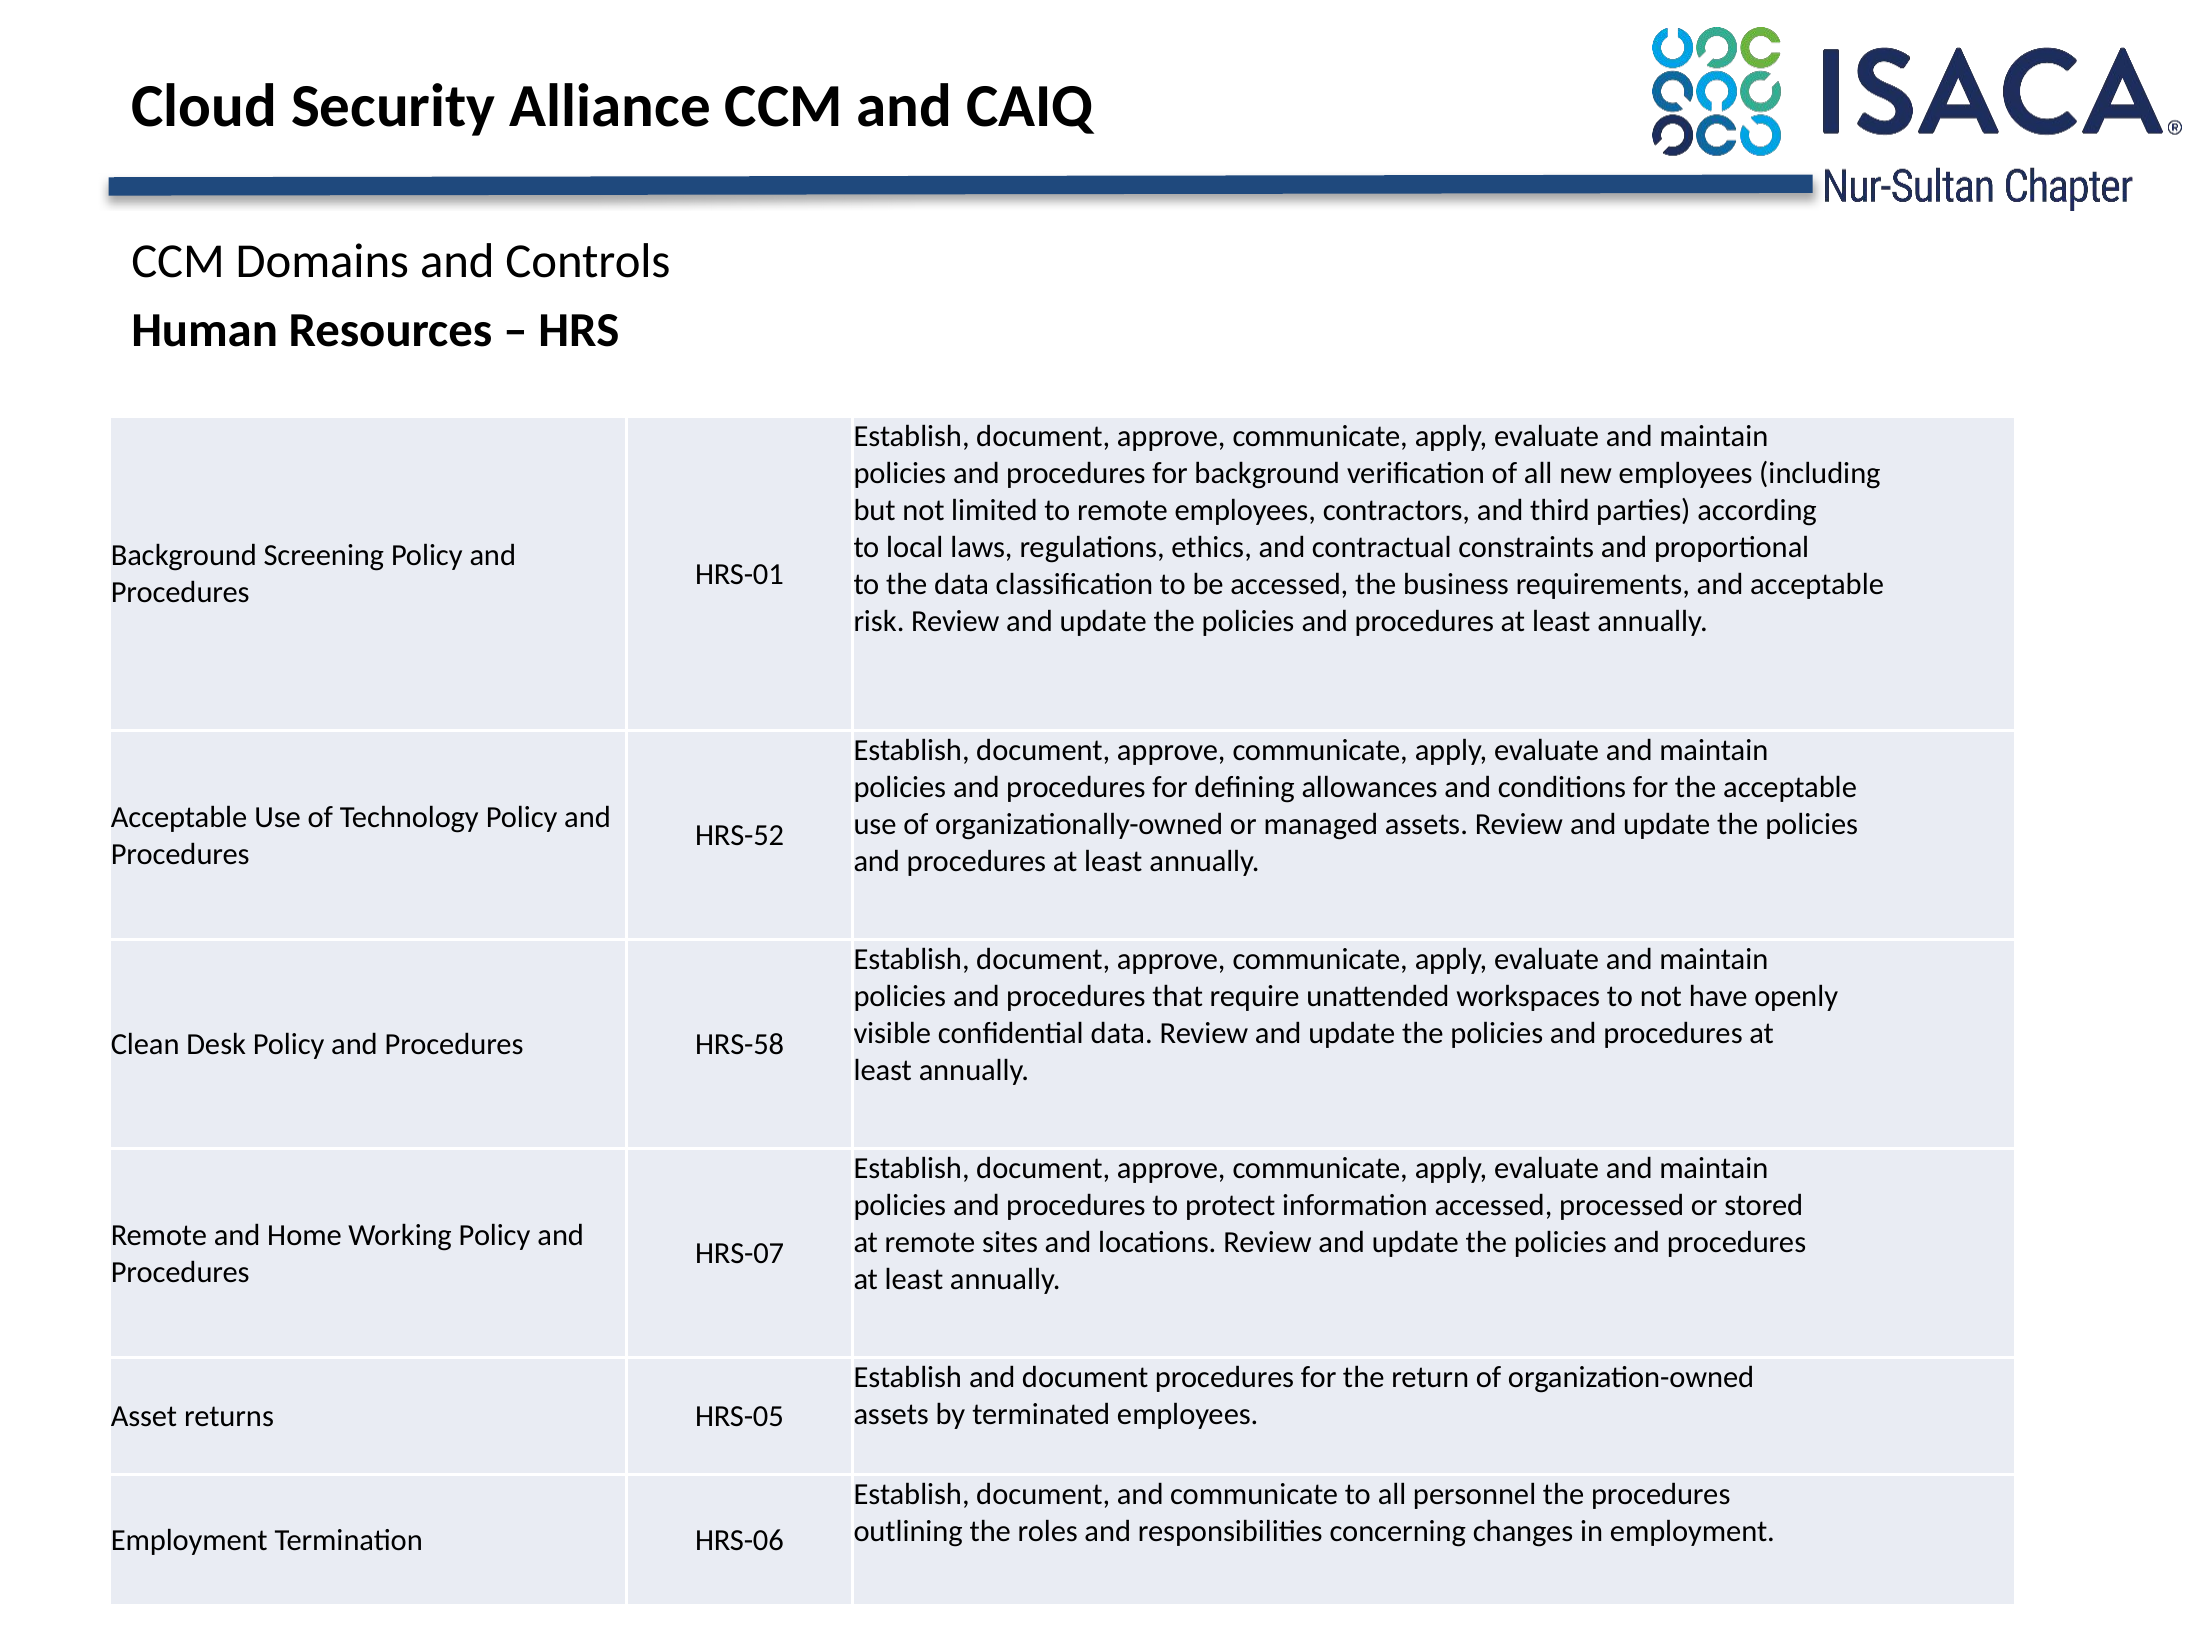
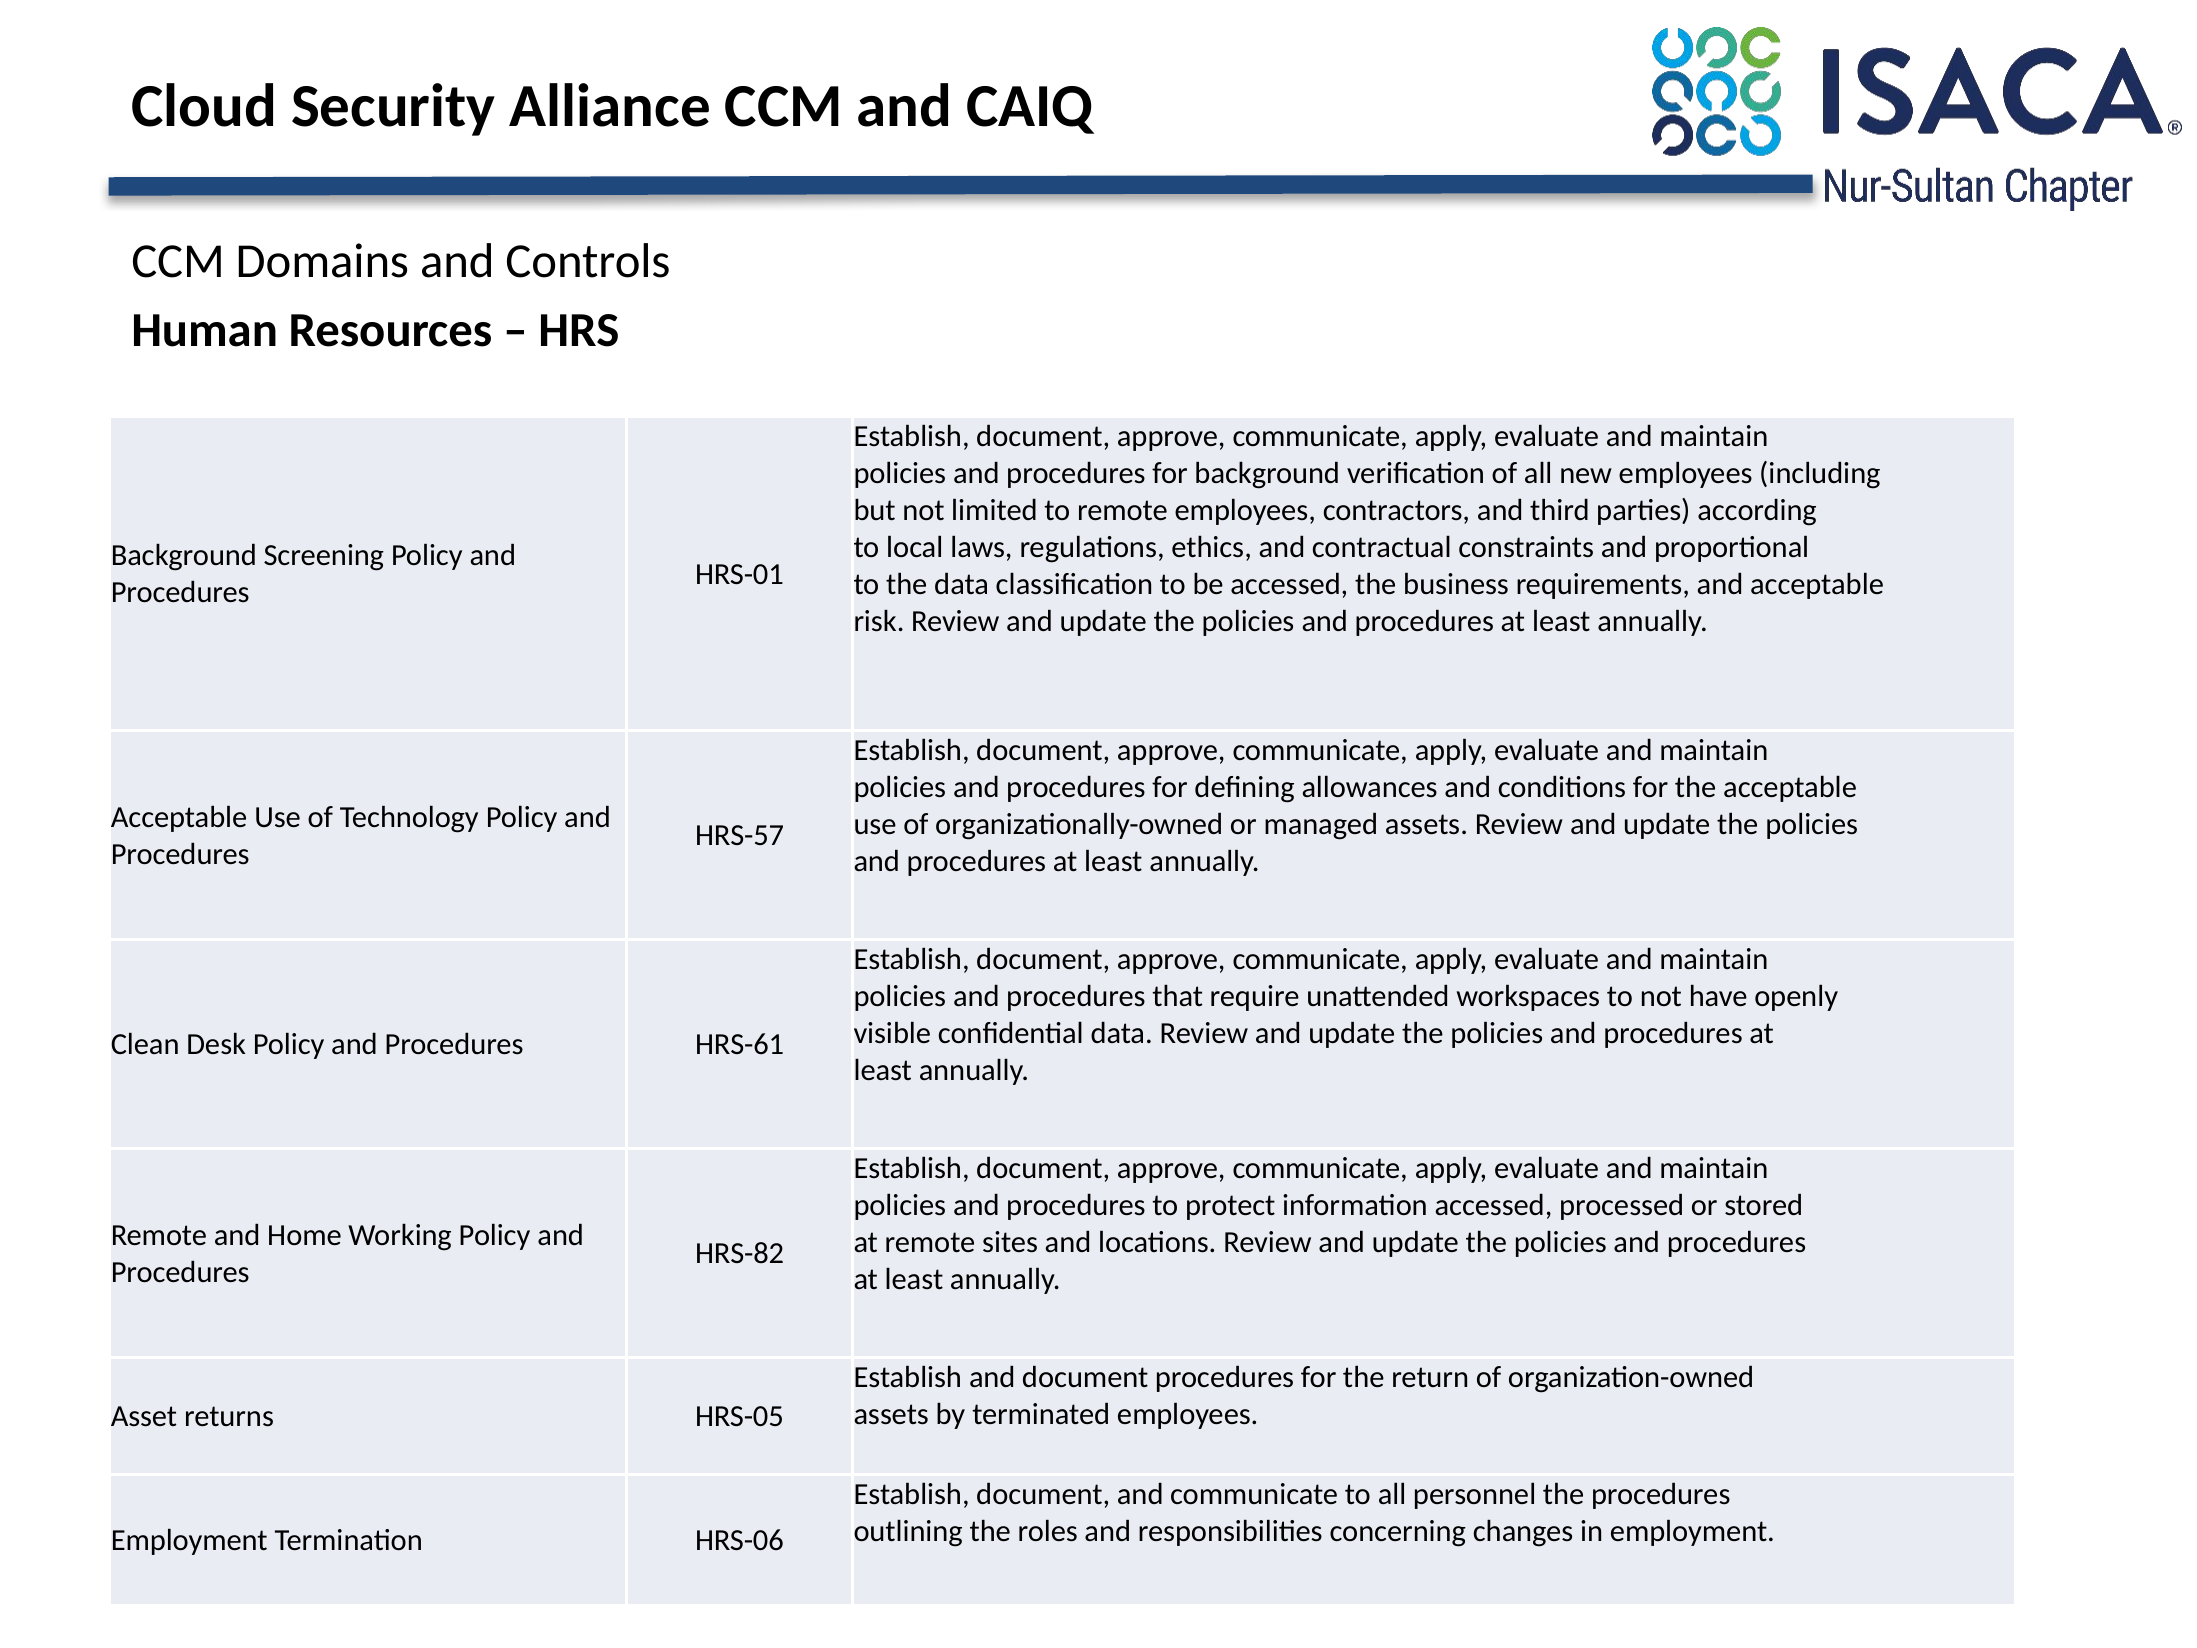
HRS-52: HRS-52 -> HRS-57
HRS-58: HRS-58 -> HRS-61
HRS-07: HRS-07 -> HRS-82
